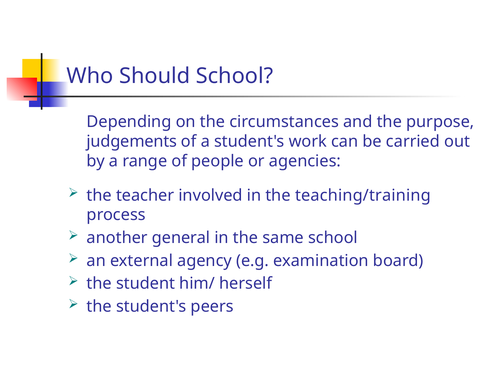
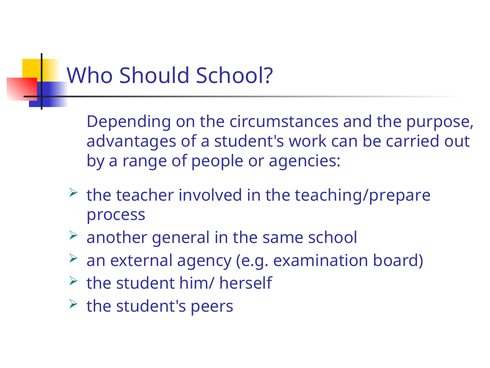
judgements: judgements -> advantages
teaching/training: teaching/training -> teaching/prepare
